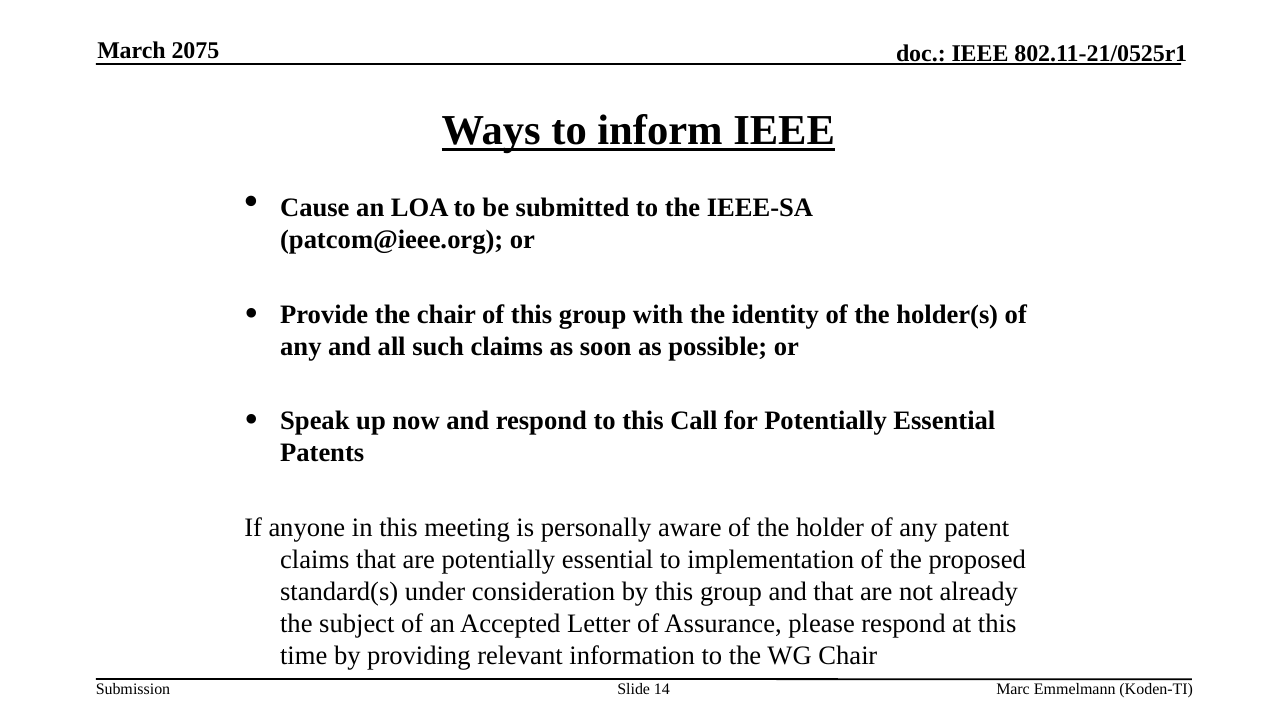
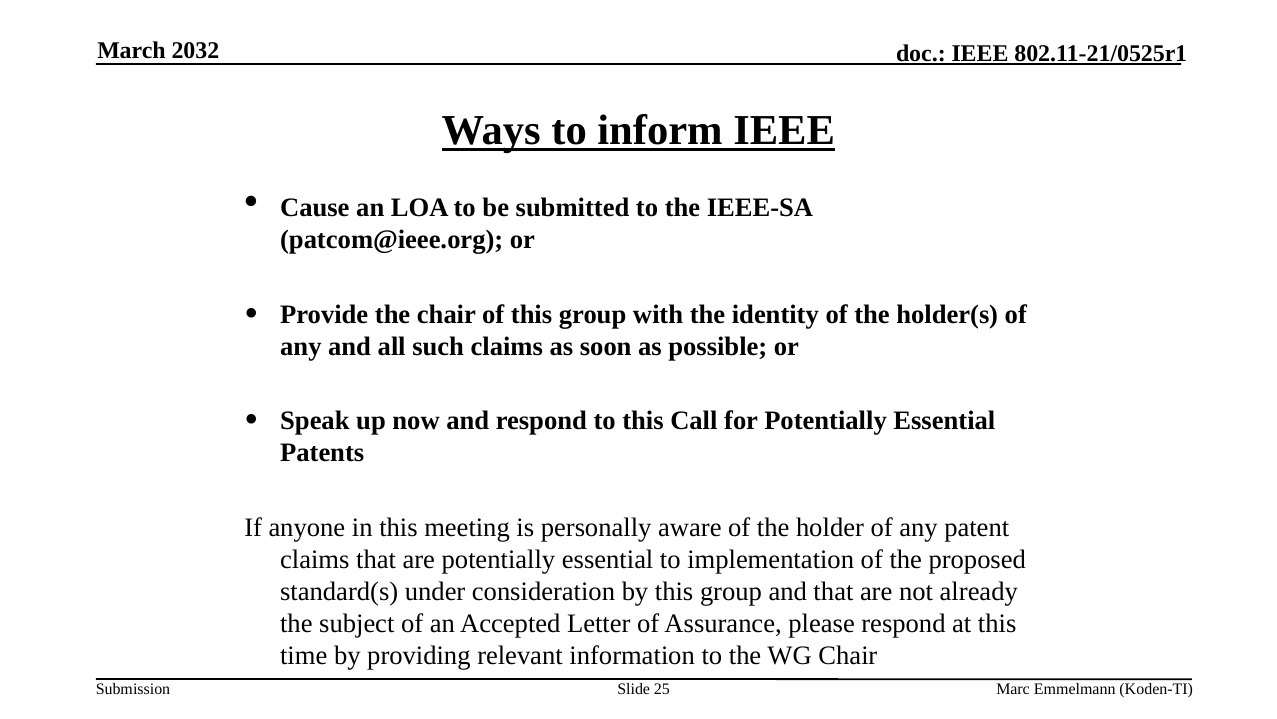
2075: 2075 -> 2032
14: 14 -> 25
